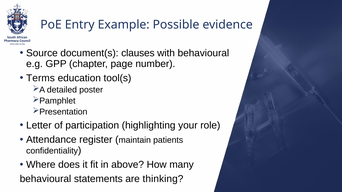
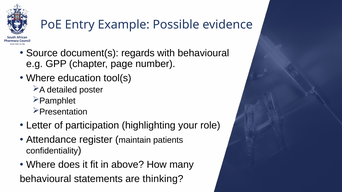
clauses: clauses -> regards
Terms at (41, 78): Terms -> Where
